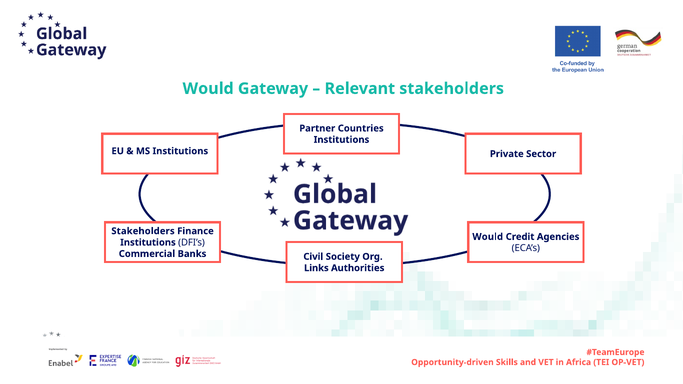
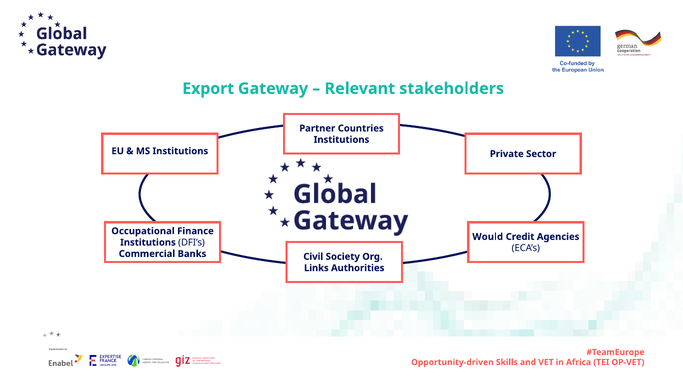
Would at (208, 89): Would -> Export
Stakeholders at (143, 231): Stakeholders -> Occupational
